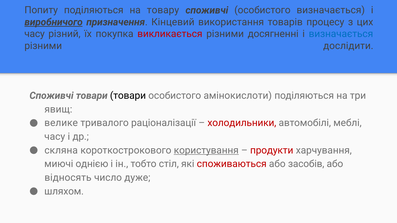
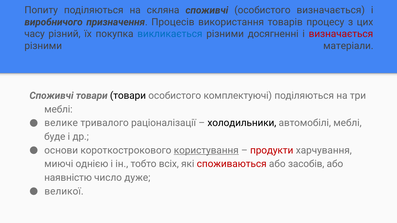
товару: товару -> скляна
виробничого underline: present -> none
Кінцевий: Кінцевий -> Процесів
викликається colour: red -> blue
визначається at (341, 34) colour: blue -> red
дослідити: дослідити -> матеріали
амінокислоти: амінокислоти -> комплектуючі
явищ at (58, 109): явищ -> меблі
холодильники colour: red -> black
часу at (55, 137): часу -> буде
скляна: скляна -> основи
стіл: стіл -> всіх
відносять: відносять -> наявністю
шляхом: шляхом -> великої
